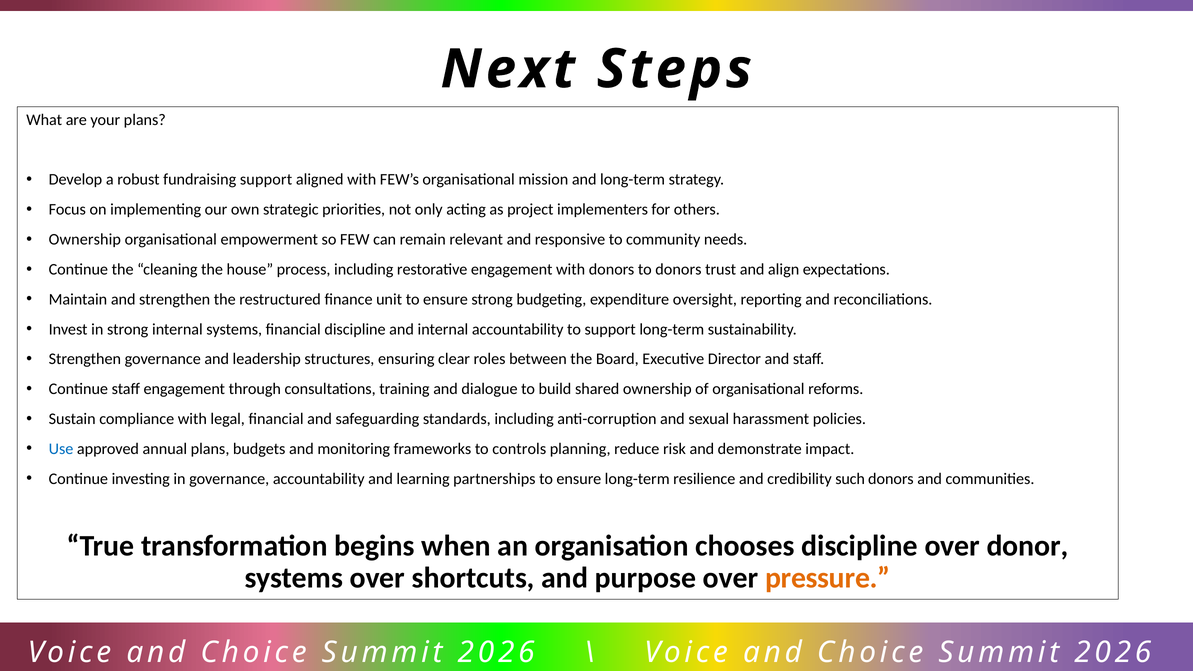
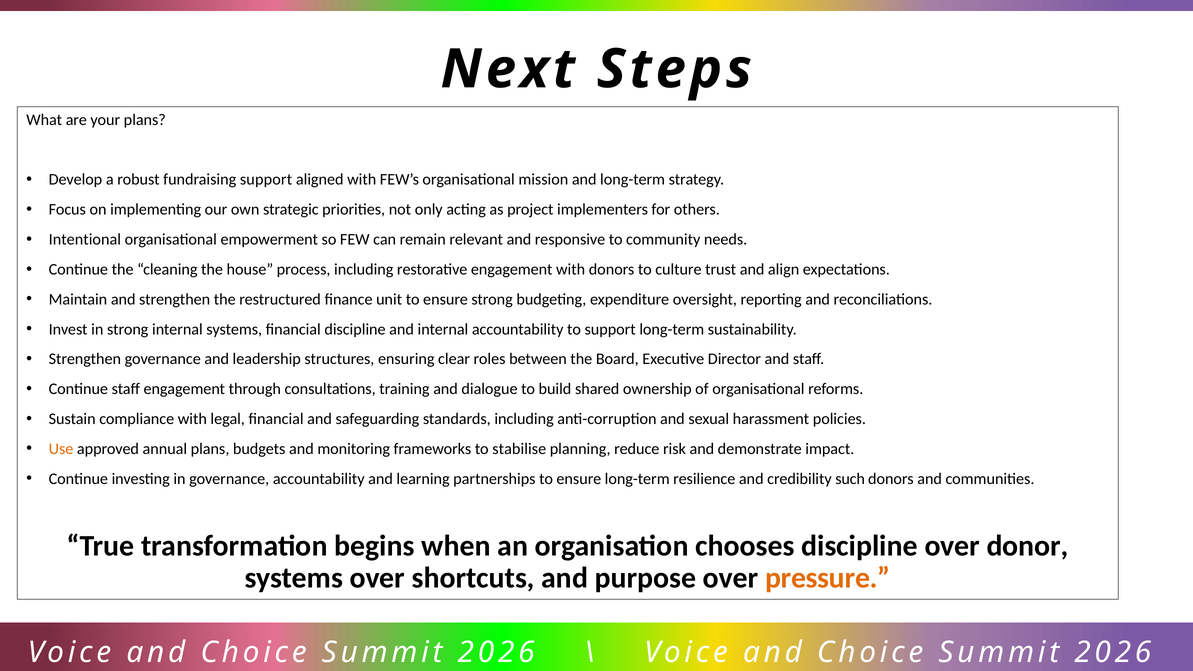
Ownership at (85, 239): Ownership -> Intentional
to donors: donors -> culture
Use colour: blue -> orange
controls: controls -> stabilise
